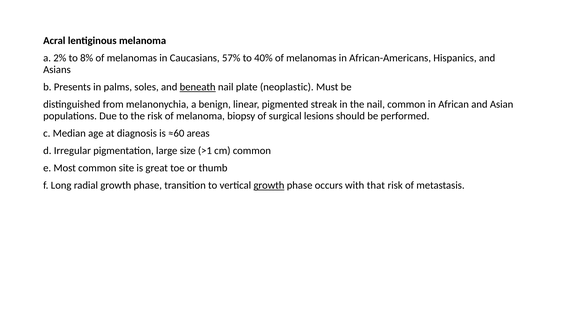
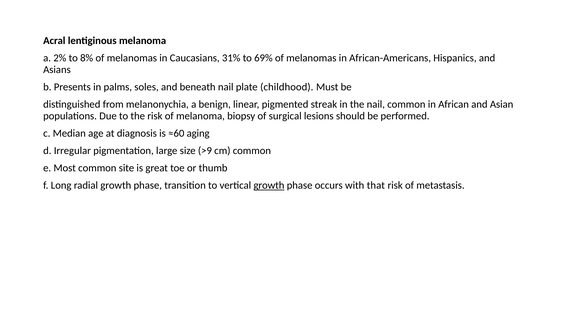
57%: 57% -> 31%
40%: 40% -> 69%
beneath underline: present -> none
neoplastic: neoplastic -> childhood
areas: areas -> aging
>1: >1 -> >9
